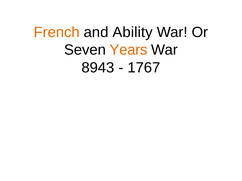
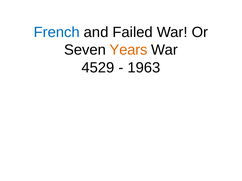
French colour: orange -> blue
Ability: Ability -> Failed
8943: 8943 -> 4529
1767: 1767 -> 1963
